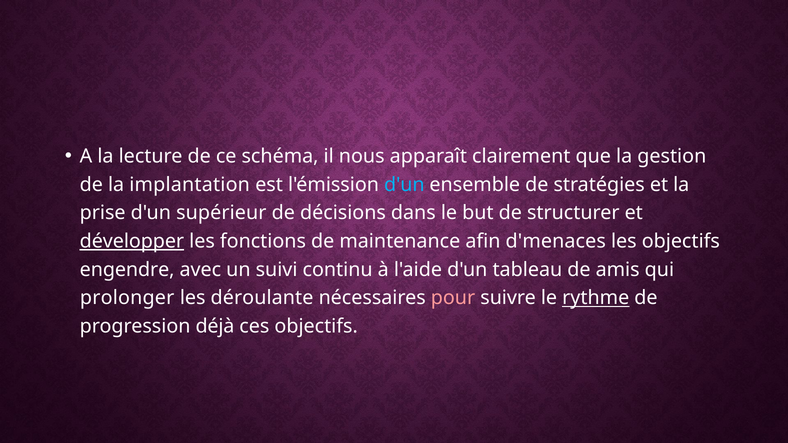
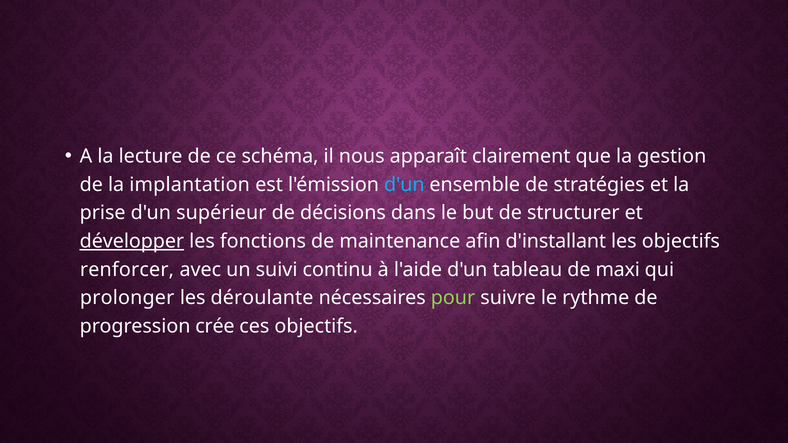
d'menaces: d'menaces -> d'installant
engendre: engendre -> renforcer
amis: amis -> maxi
pour colour: pink -> light green
rythme underline: present -> none
déjà: déjà -> crée
